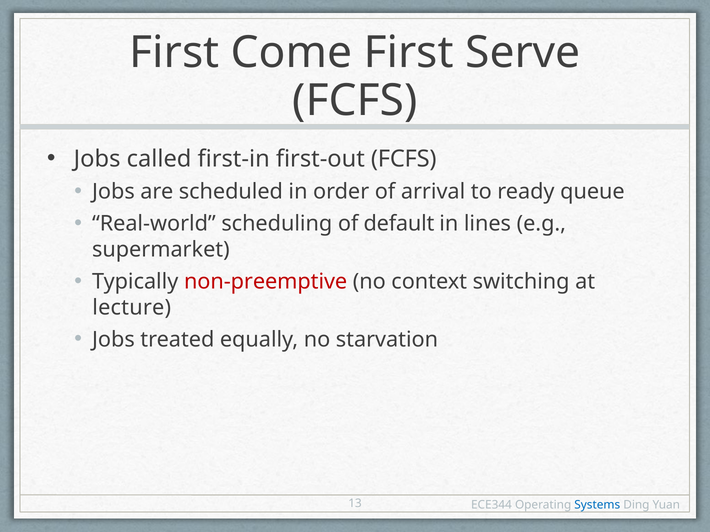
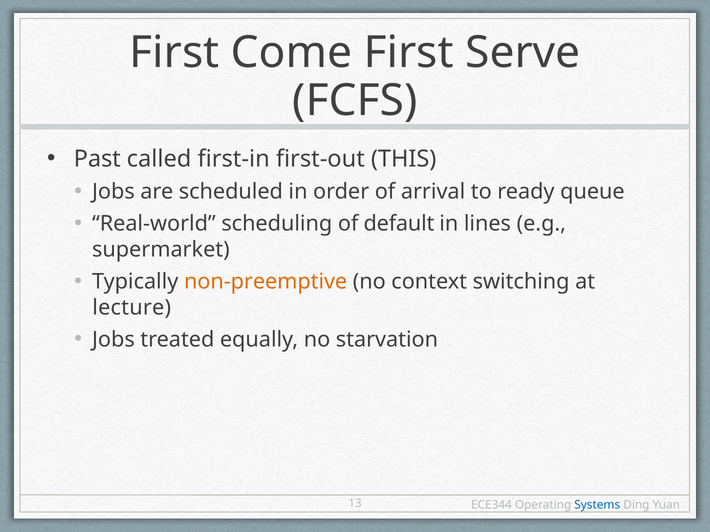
Jobs at (97, 159): Jobs -> Past
first-out FCFS: FCFS -> THIS
non-preemptive colour: red -> orange
